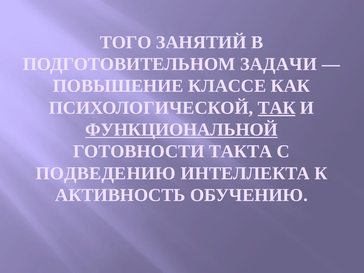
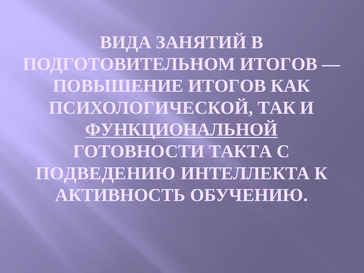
ТОГО: ТОГО -> ВИДА
ПОДГОТОВИТЕЛЬНОМ ЗАДАЧИ: ЗАДАЧИ -> ИТОГОВ
ПОВЫШЕНИЕ КЛАССЕ: КЛАССЕ -> ИТОГОВ
ТАК underline: present -> none
